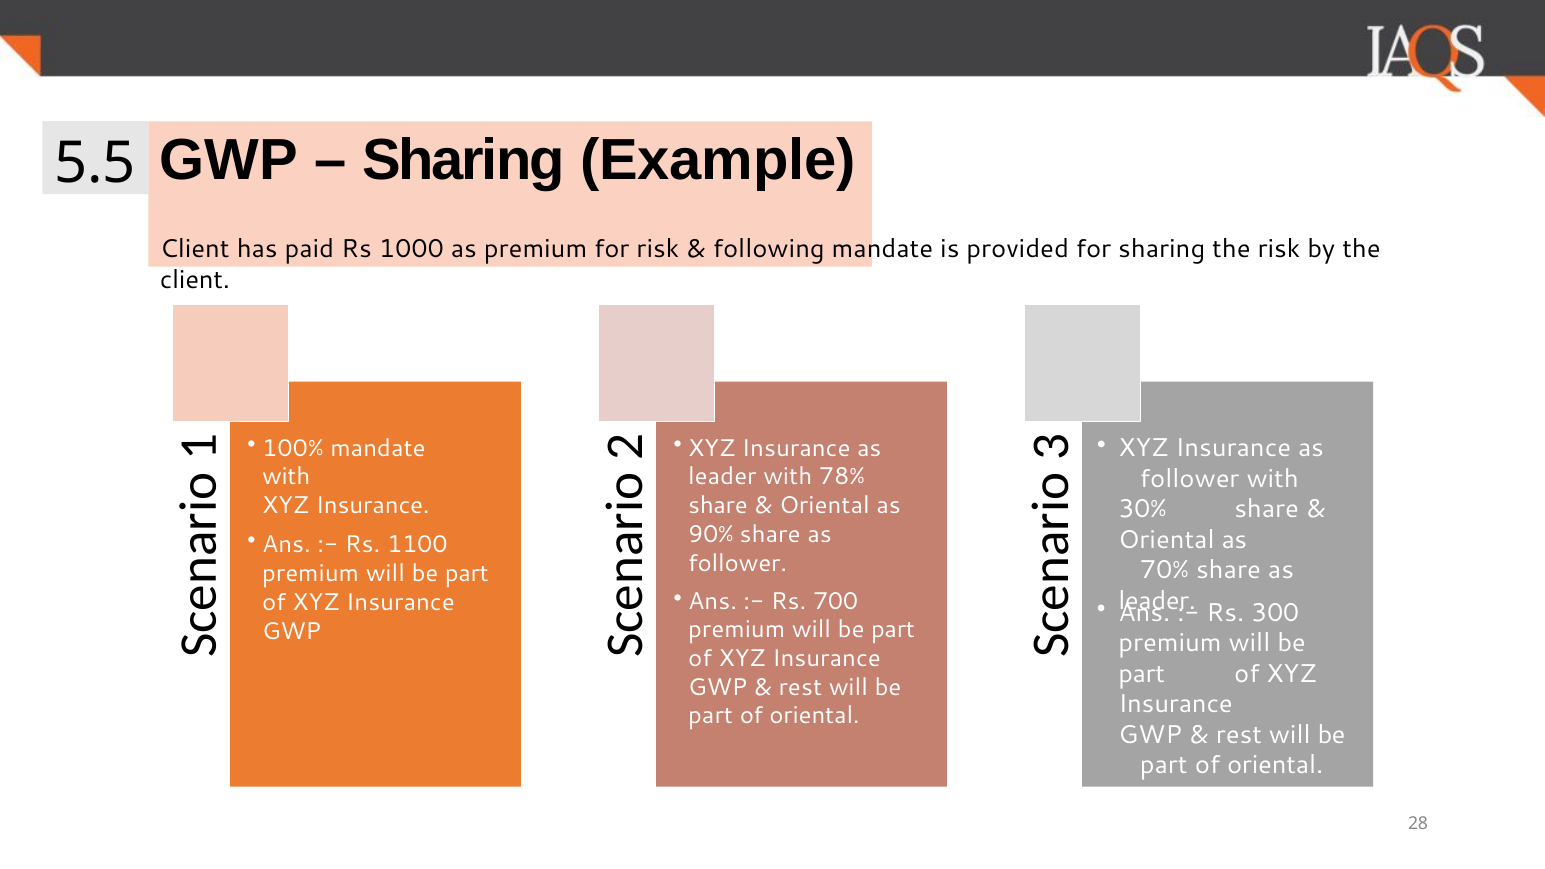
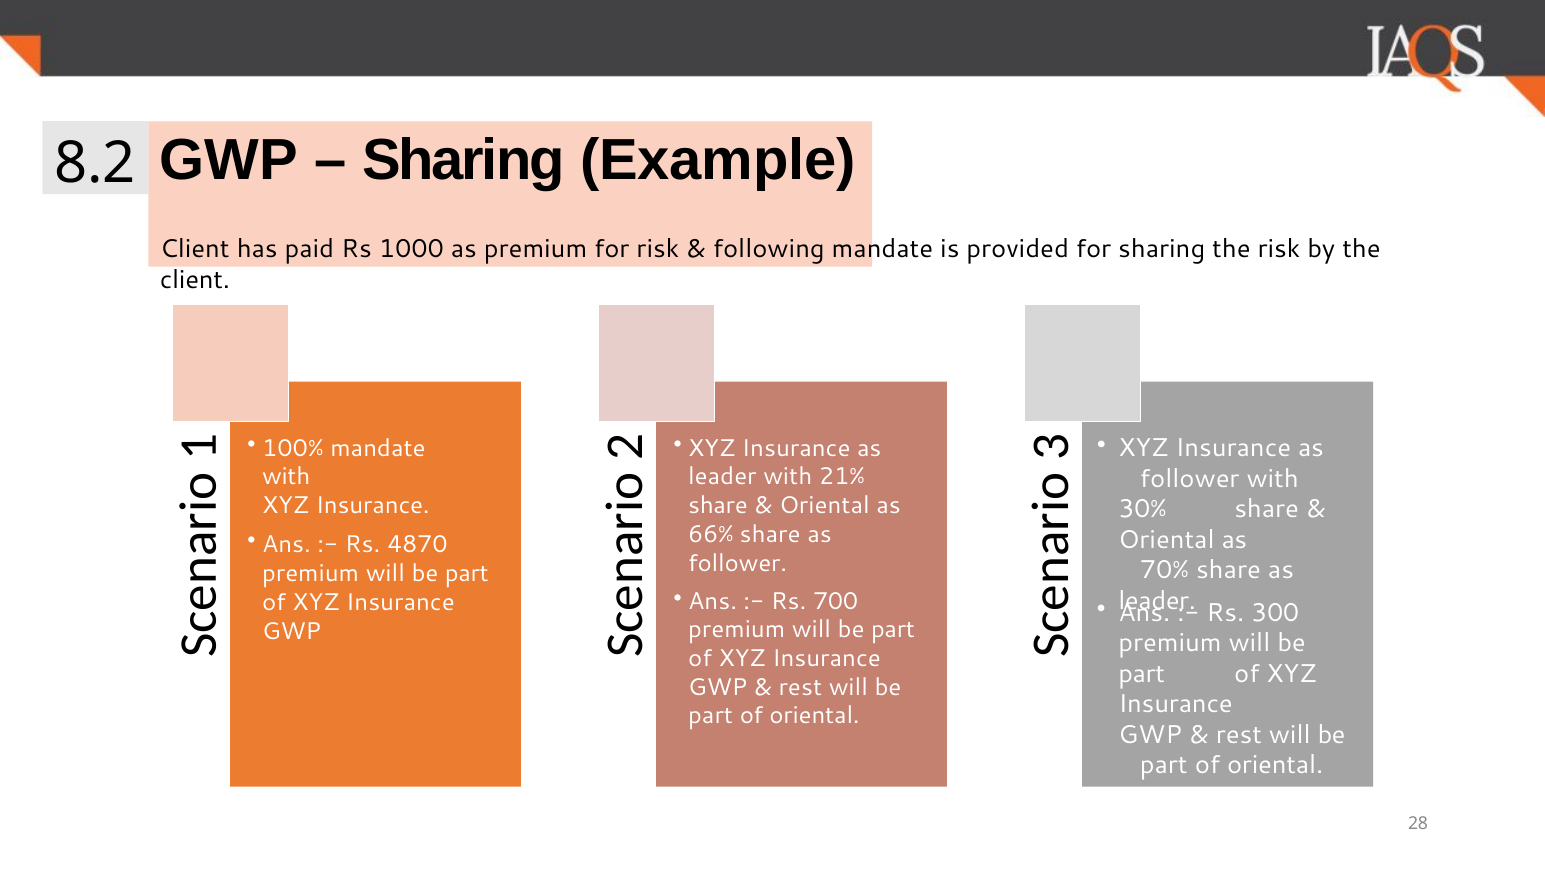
5.5: 5.5 -> 8.2
78%: 78% -> 21%
90%: 90% -> 66%
1100: 1100 -> 4870
